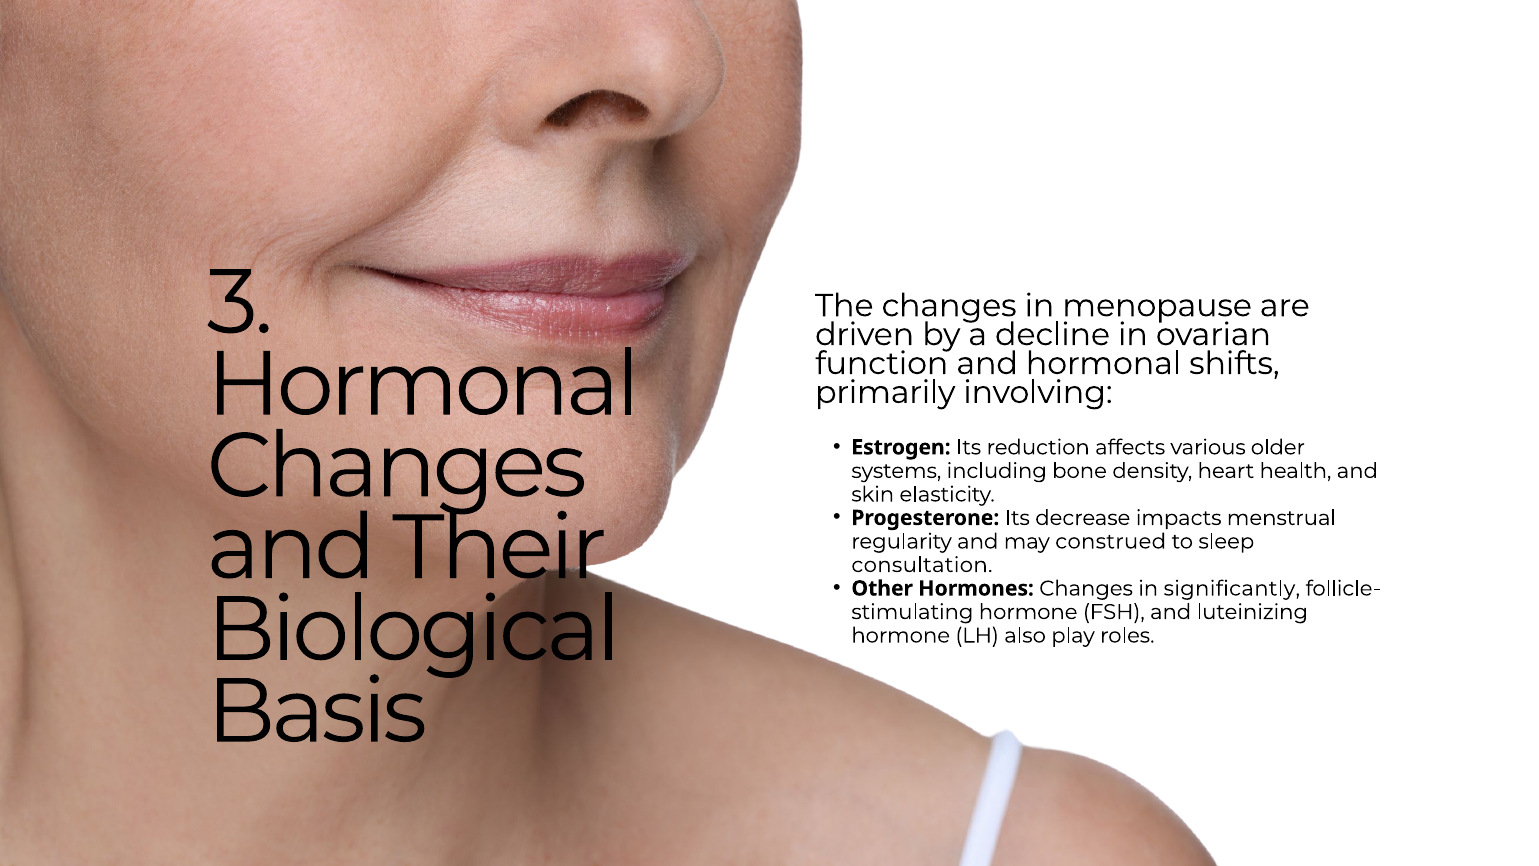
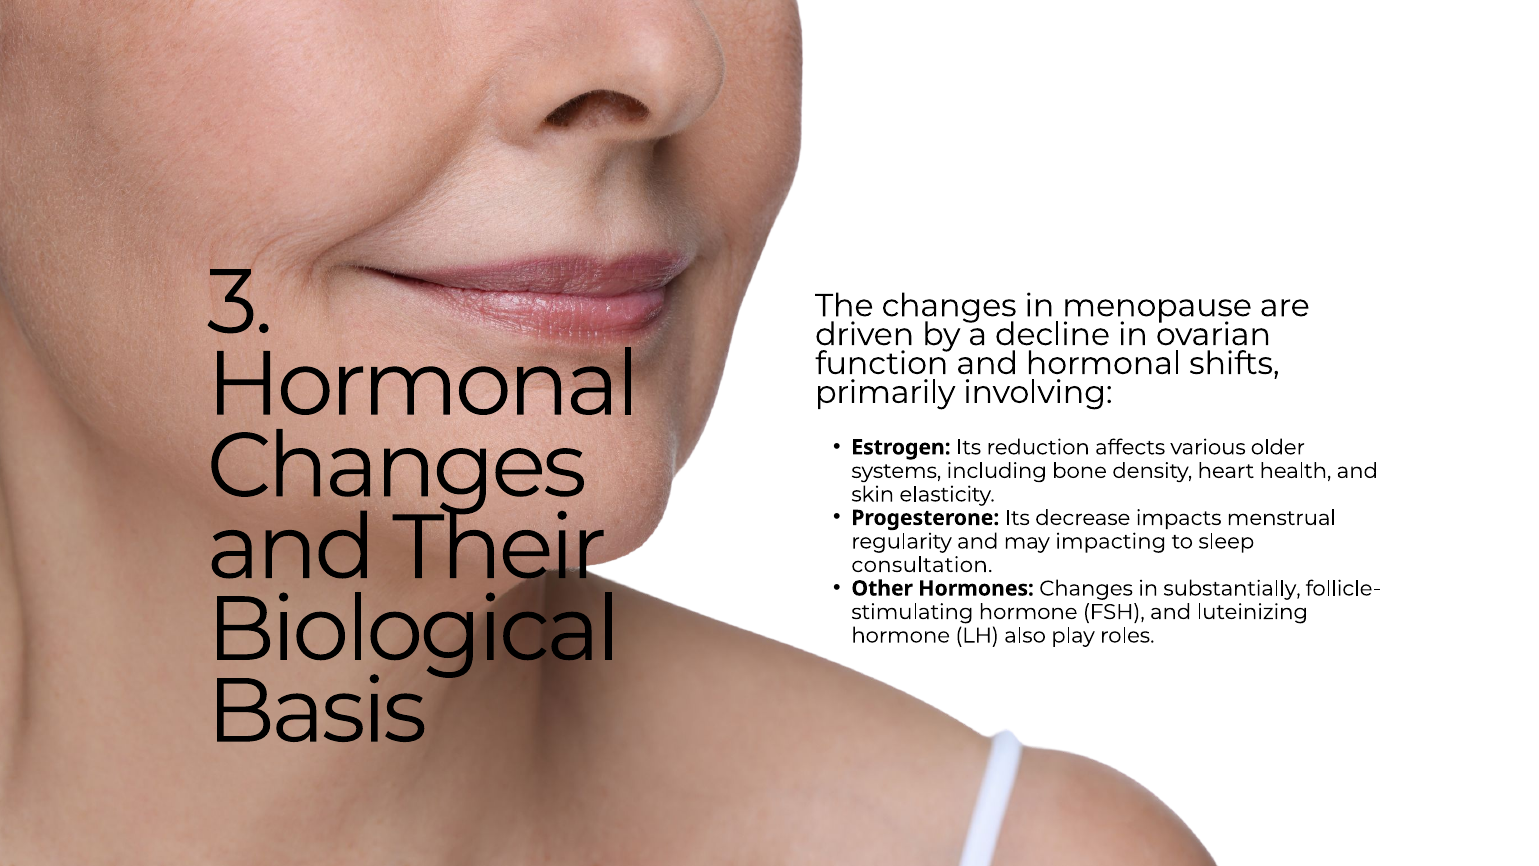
construed: construed -> impacting
significantly: significantly -> substantially
